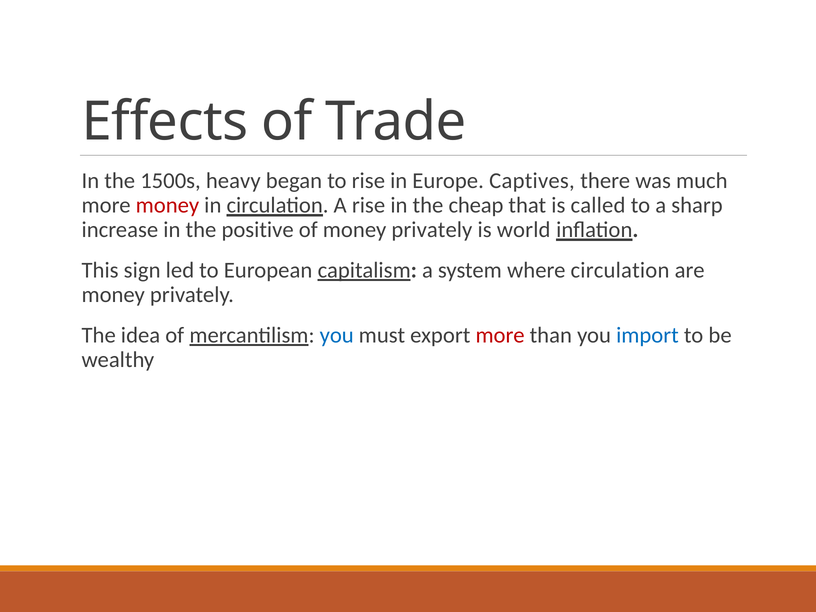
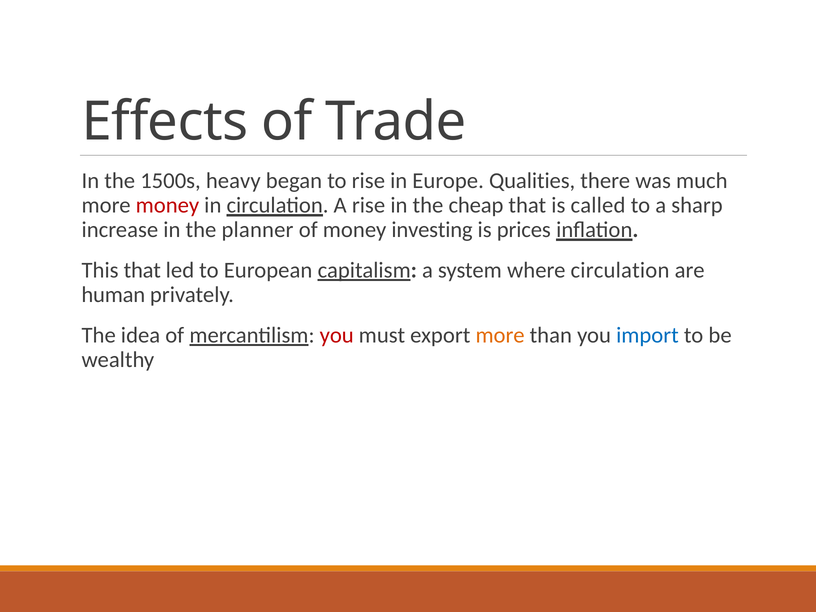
Captives: Captives -> Qualities
positive: positive -> planner
of money privately: privately -> investing
world: world -> prices
This sign: sign -> that
money at (113, 295): money -> human
you at (337, 335) colour: blue -> red
more at (500, 335) colour: red -> orange
